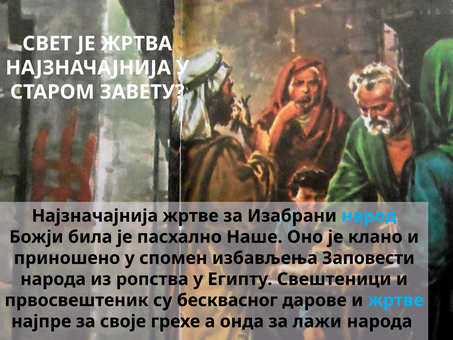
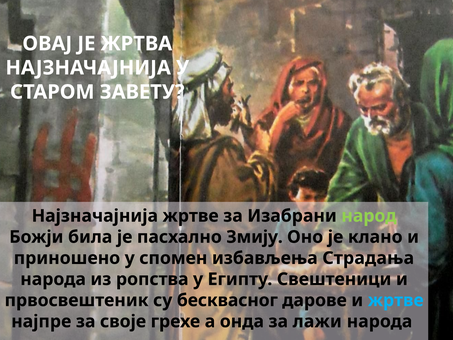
СВЕТ: СВЕТ -> ОВАЈ
народ colour: light blue -> light green
Наше: Наше -> Змију
Заповести: Заповести -> Страдања
